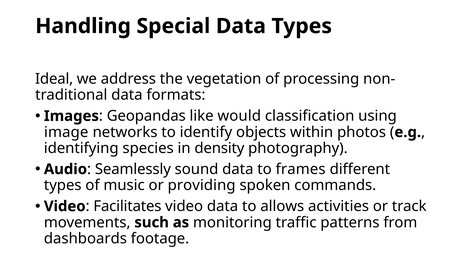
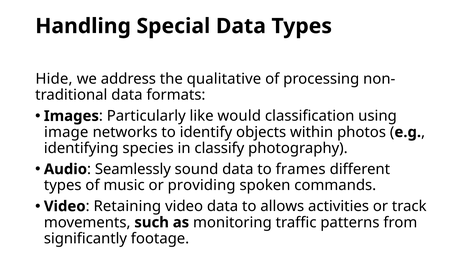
Ideal: Ideal -> Hide
vegetation: vegetation -> qualitative
Geopandas: Geopandas -> Particularly
density: density -> classify
Facilitates: Facilitates -> Retaining
dashboards: dashboards -> significantly
